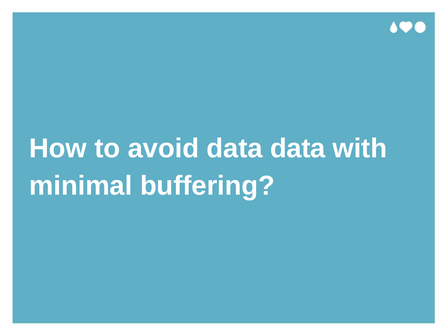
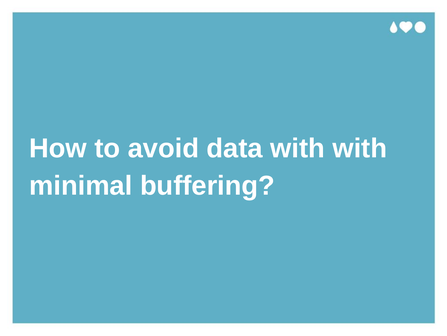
data data: data -> with
